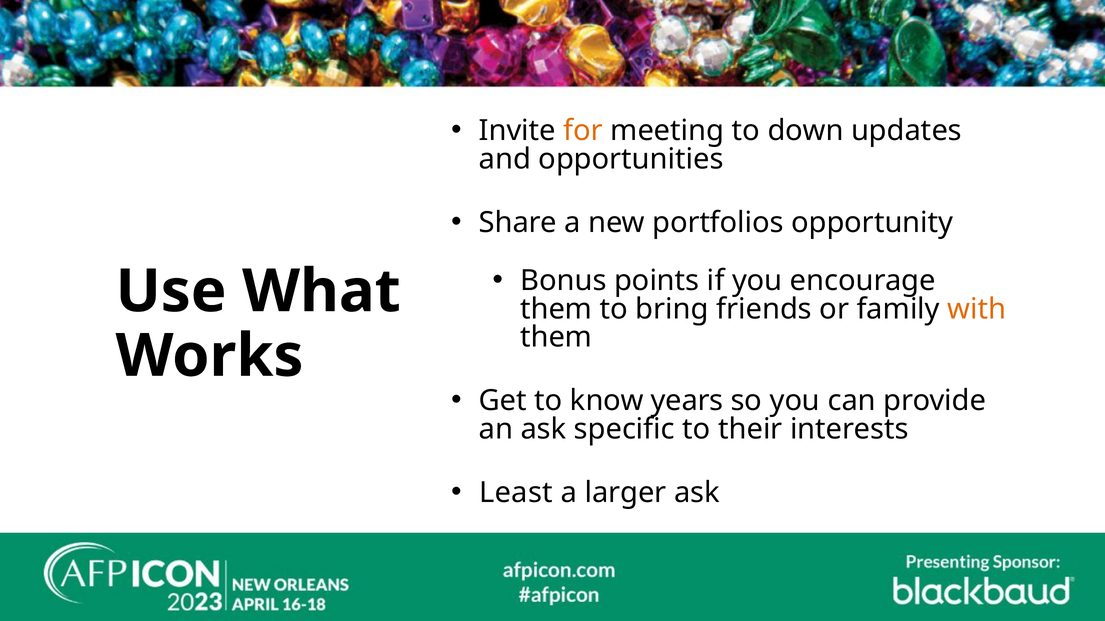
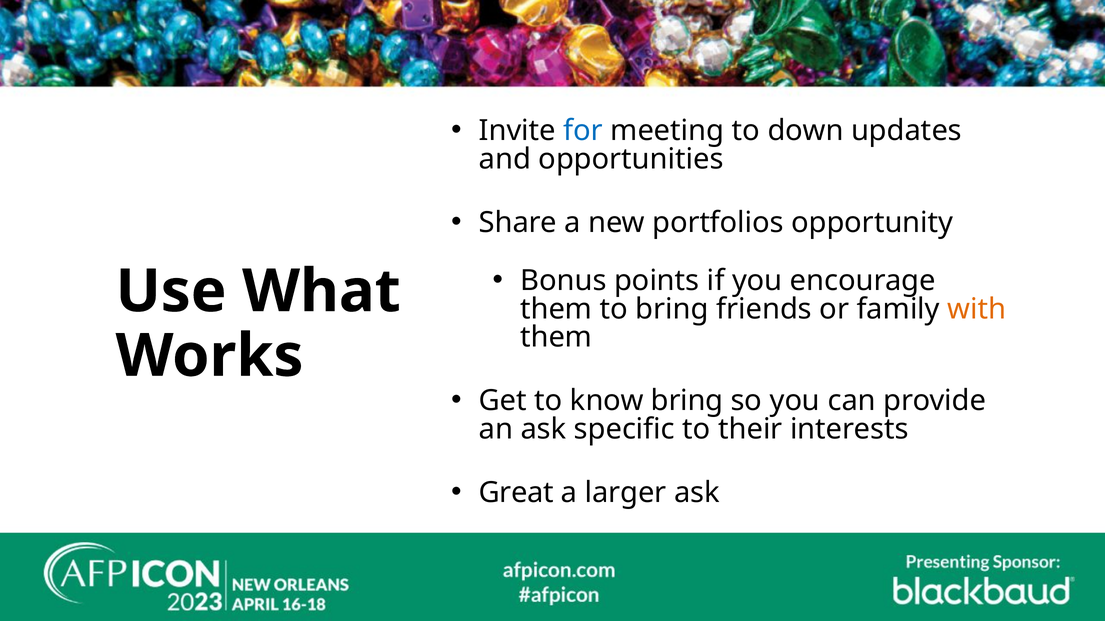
for colour: orange -> blue
know years: years -> bring
Least: Least -> Great
